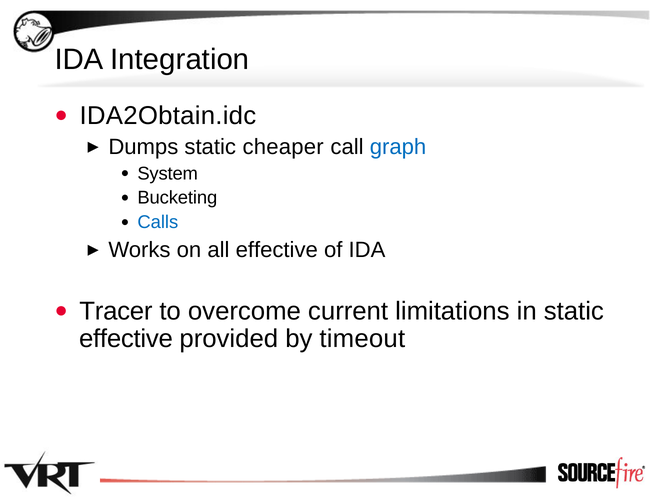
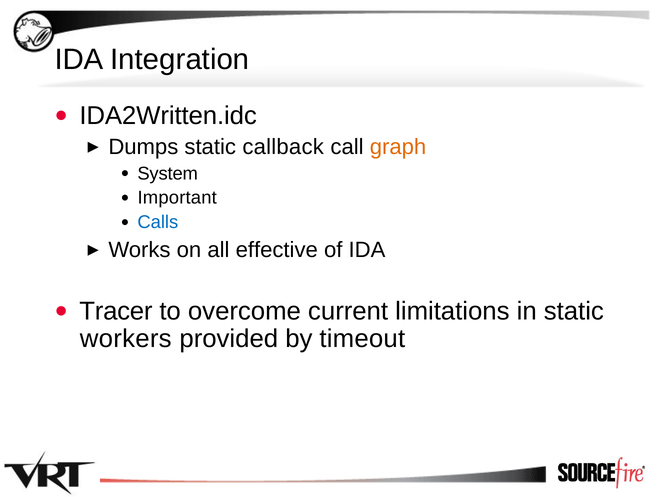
IDA2Obtain.idc: IDA2Obtain.idc -> IDA2Written.idc
cheaper: cheaper -> callback
graph colour: blue -> orange
Bucketing: Bucketing -> Important
effective at (126, 339): effective -> workers
